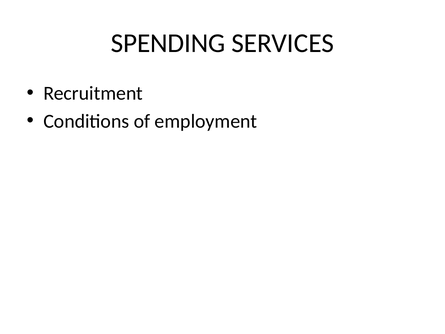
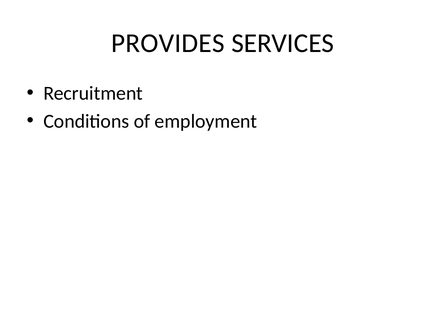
SPENDING: SPENDING -> PROVIDES
